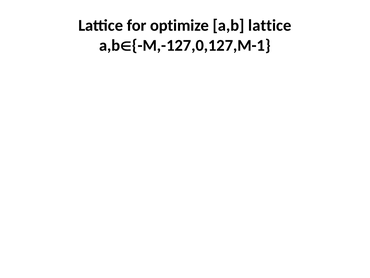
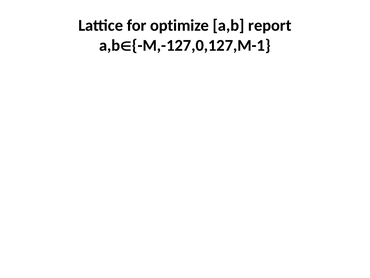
a,b lattice: lattice -> report
